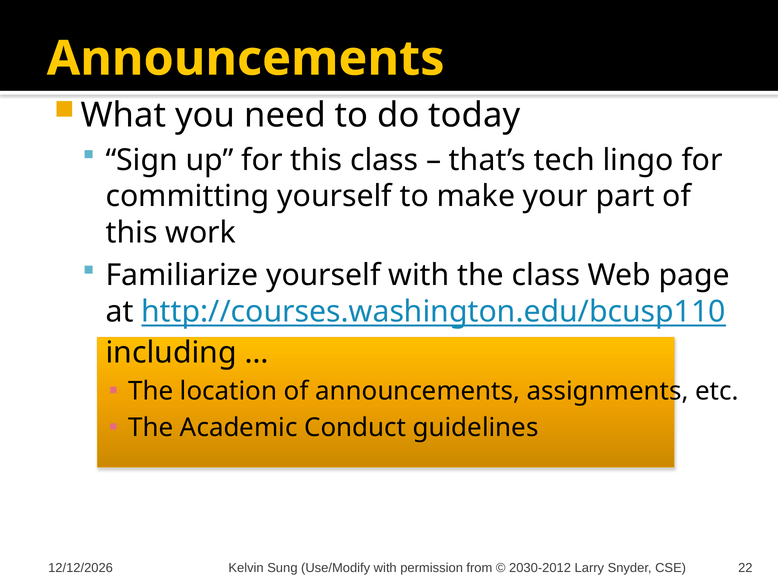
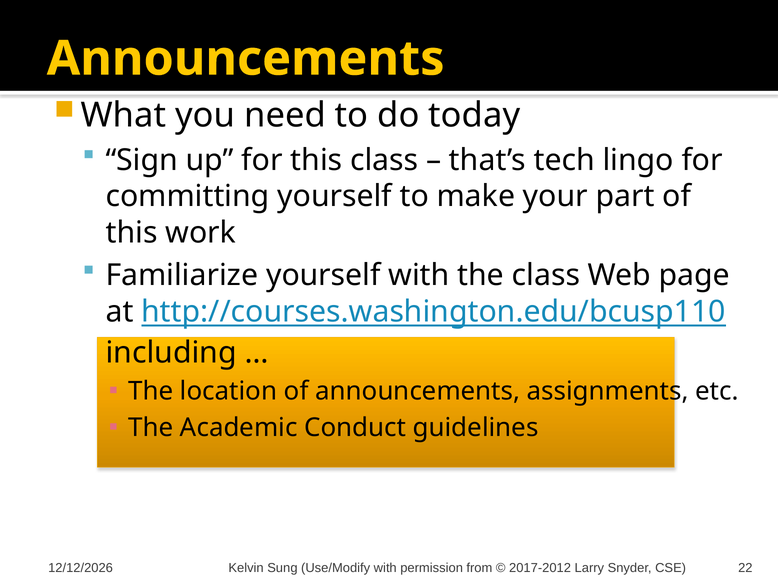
2030-2012: 2030-2012 -> 2017-2012
